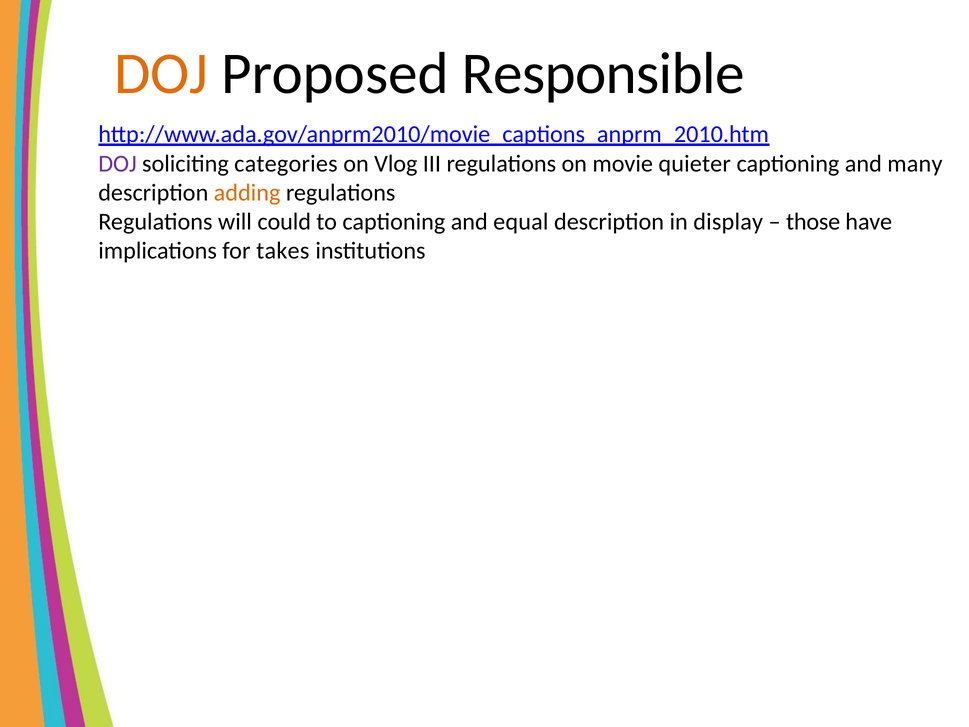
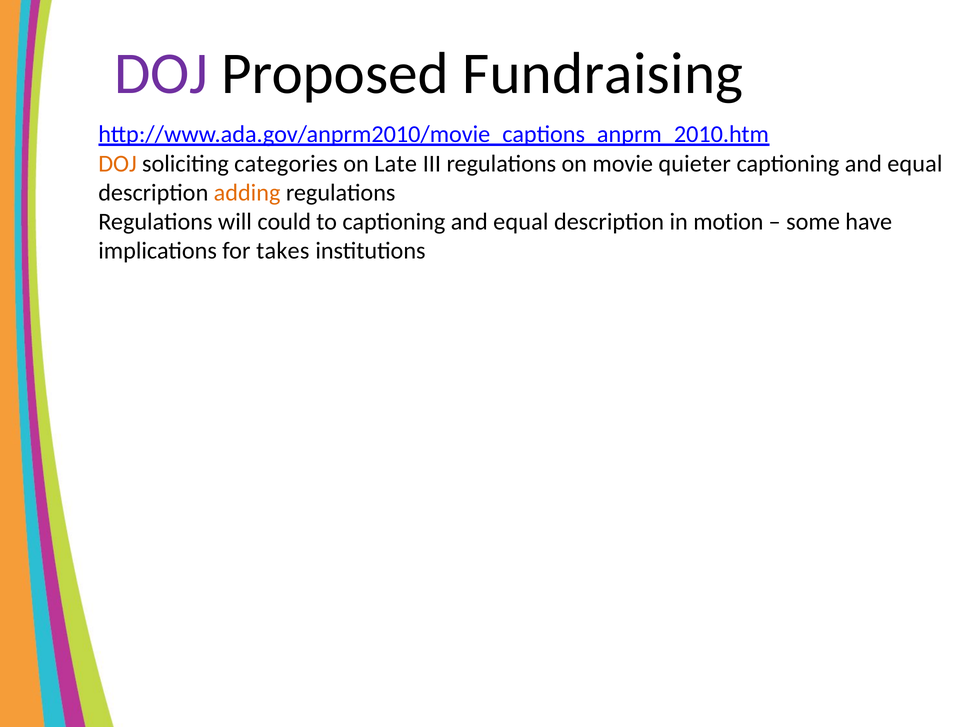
DOJ at (161, 74) colour: orange -> purple
Responsible: Responsible -> Fundraising
DOJ at (118, 164) colour: purple -> orange
Vlog: Vlog -> Late
many at (915, 164): many -> equal
display: display -> motion
those: those -> some
